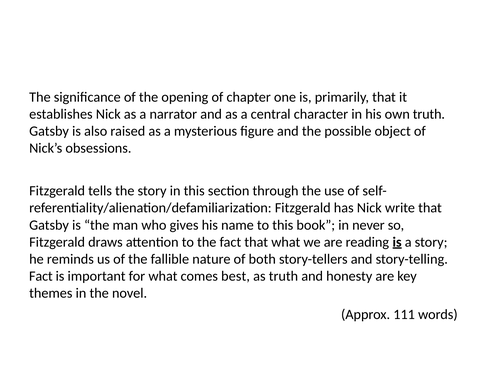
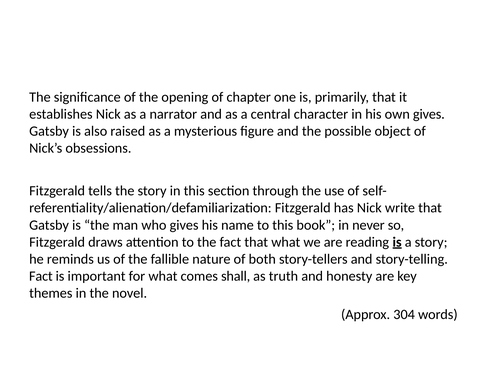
own truth: truth -> gives
best: best -> shall
111: 111 -> 304
